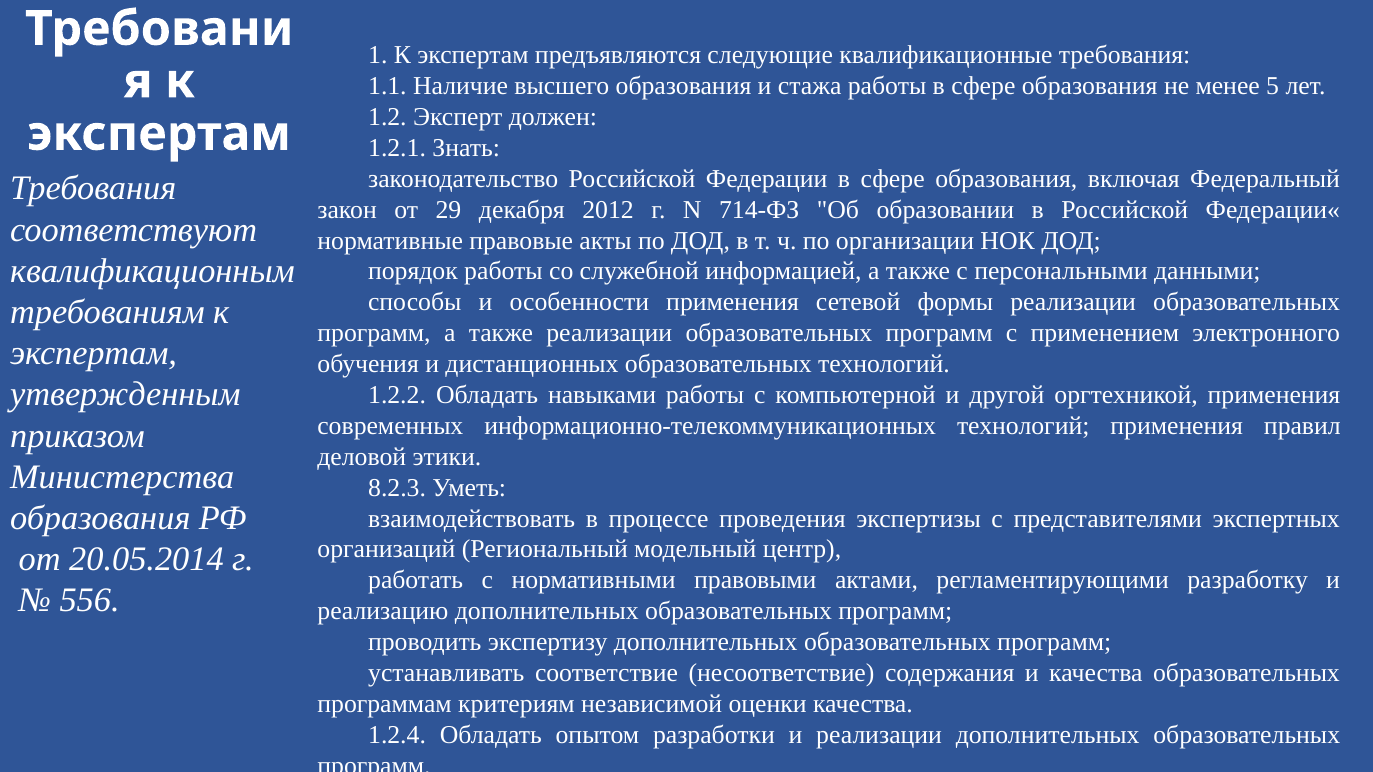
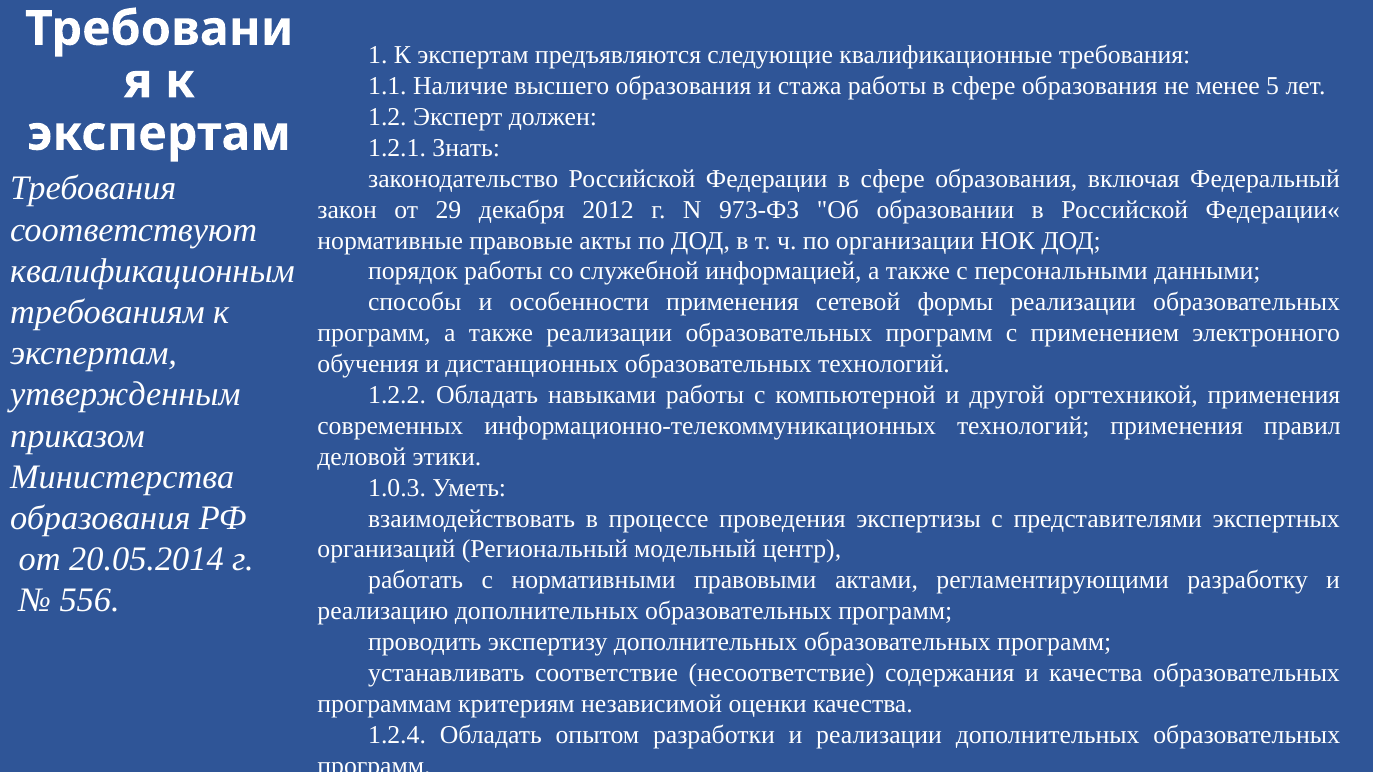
714-ФЗ: 714-ФЗ -> 973-ФЗ
8.2.3: 8.2.3 -> 1.0.3
